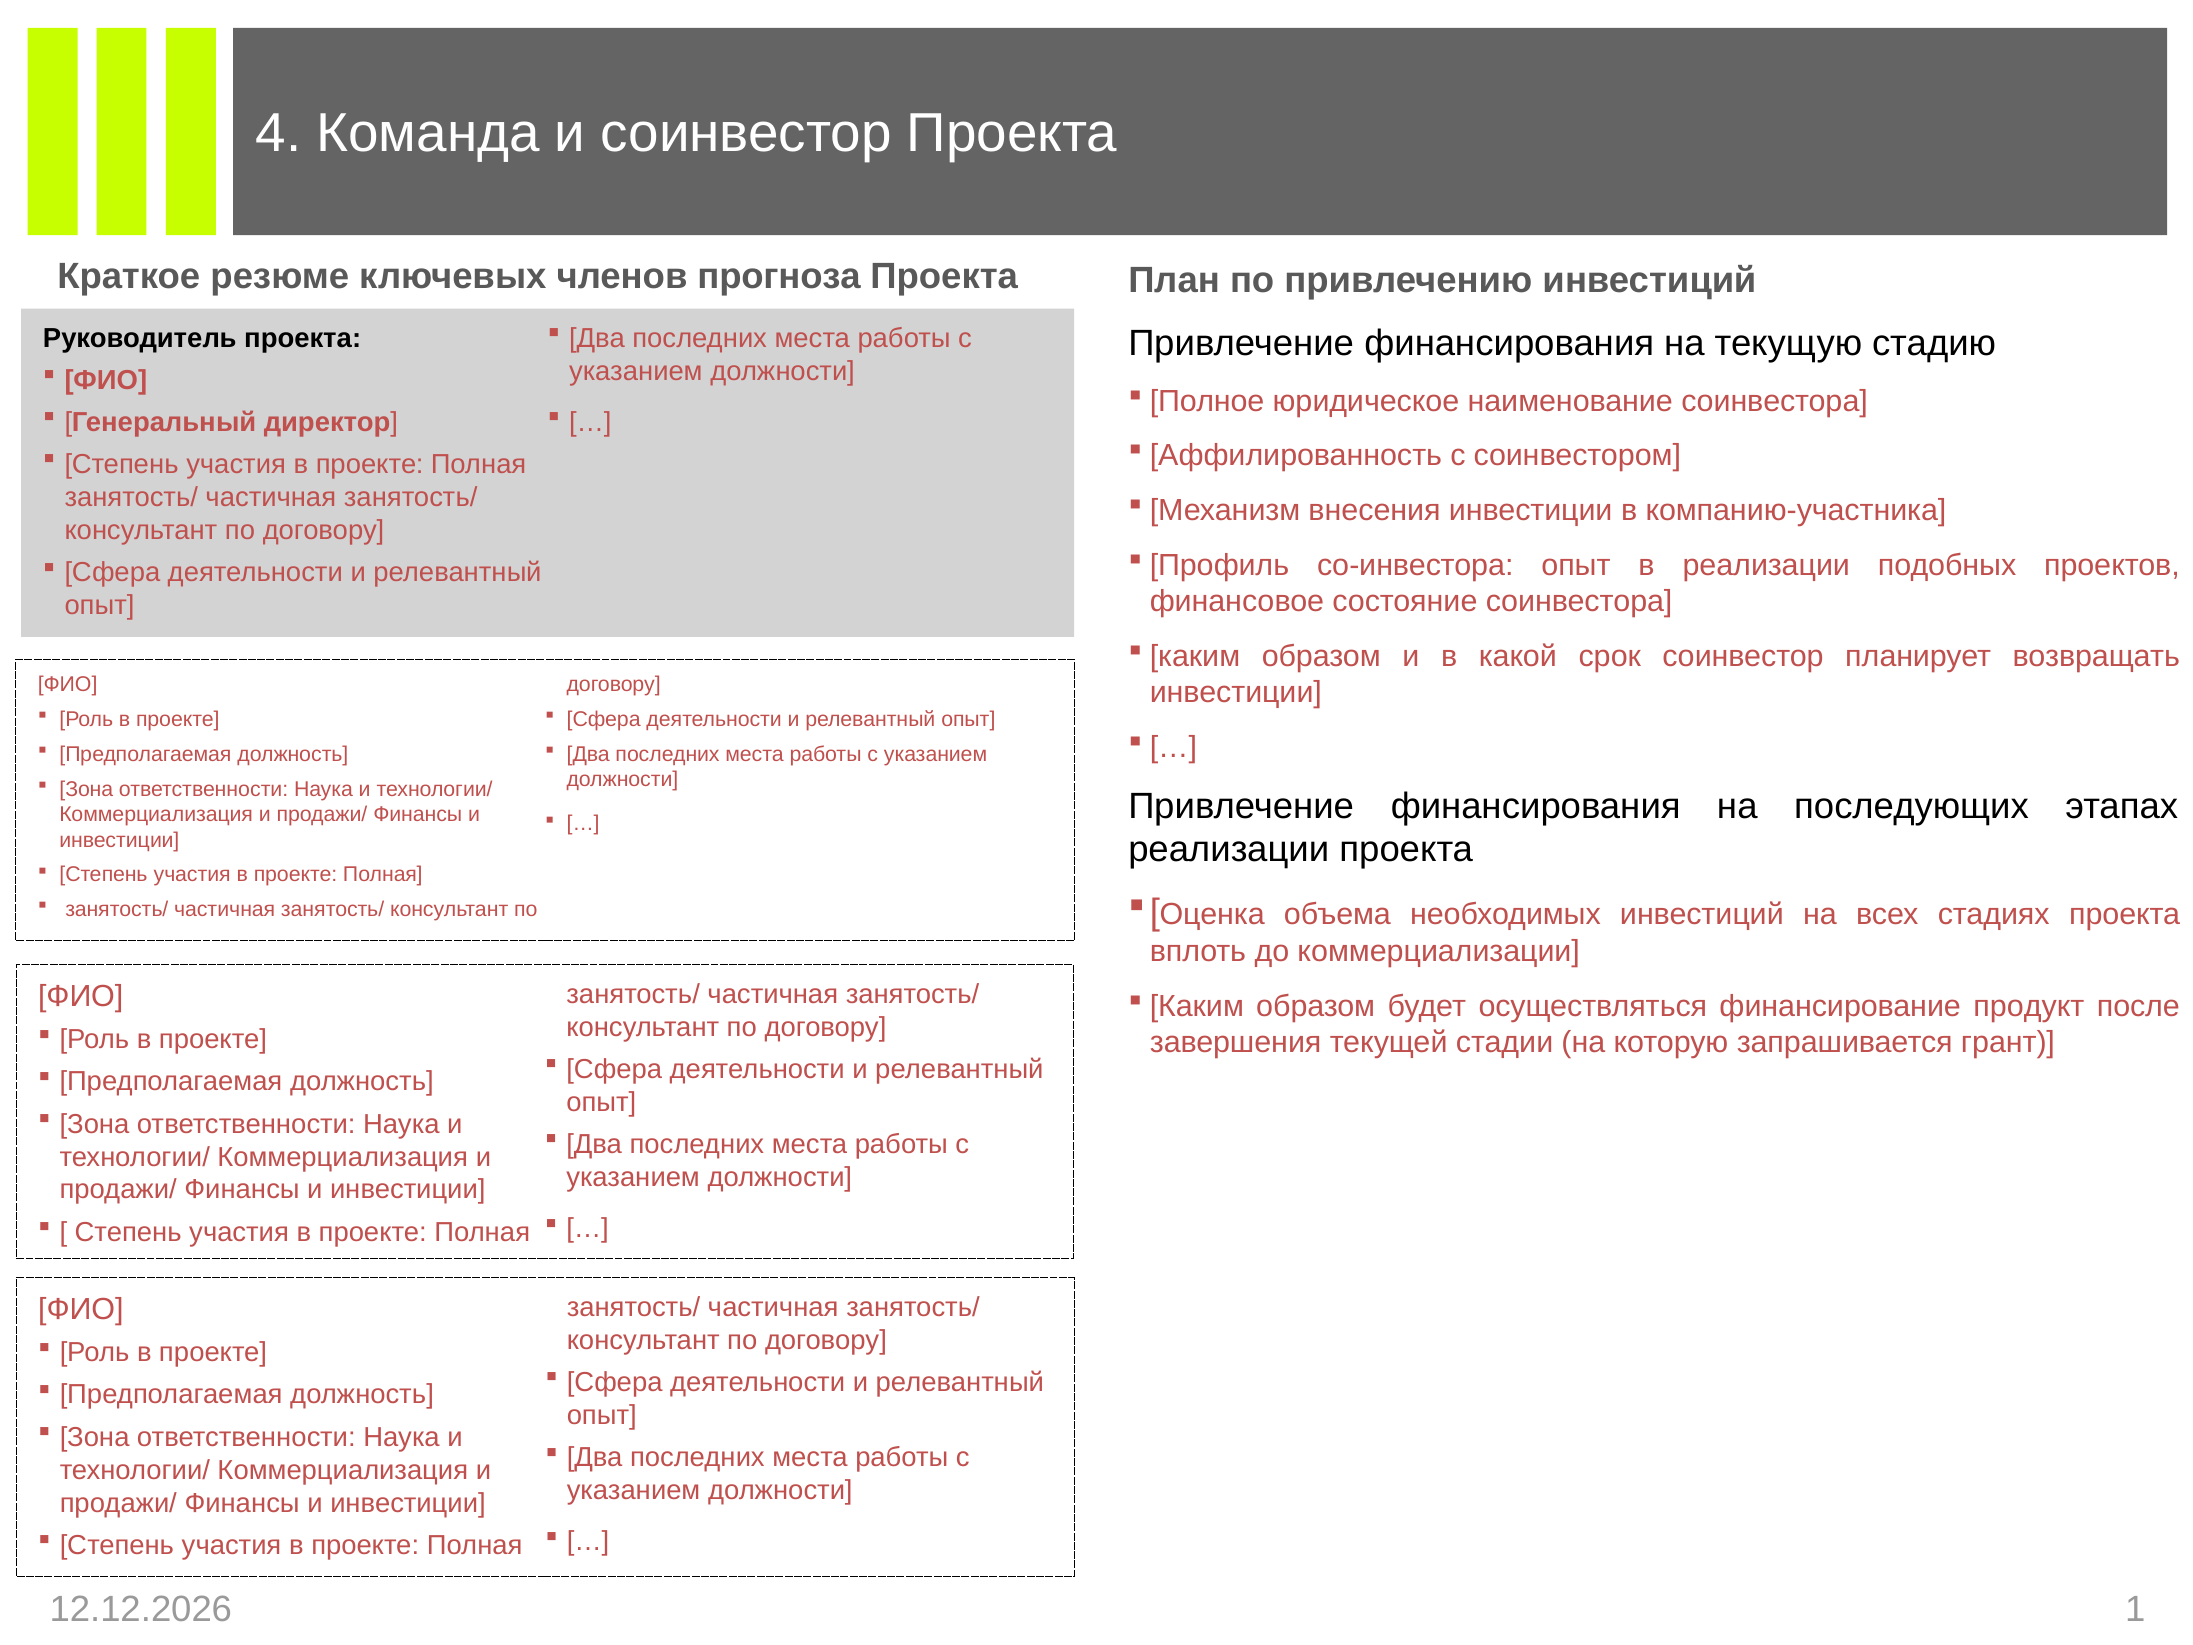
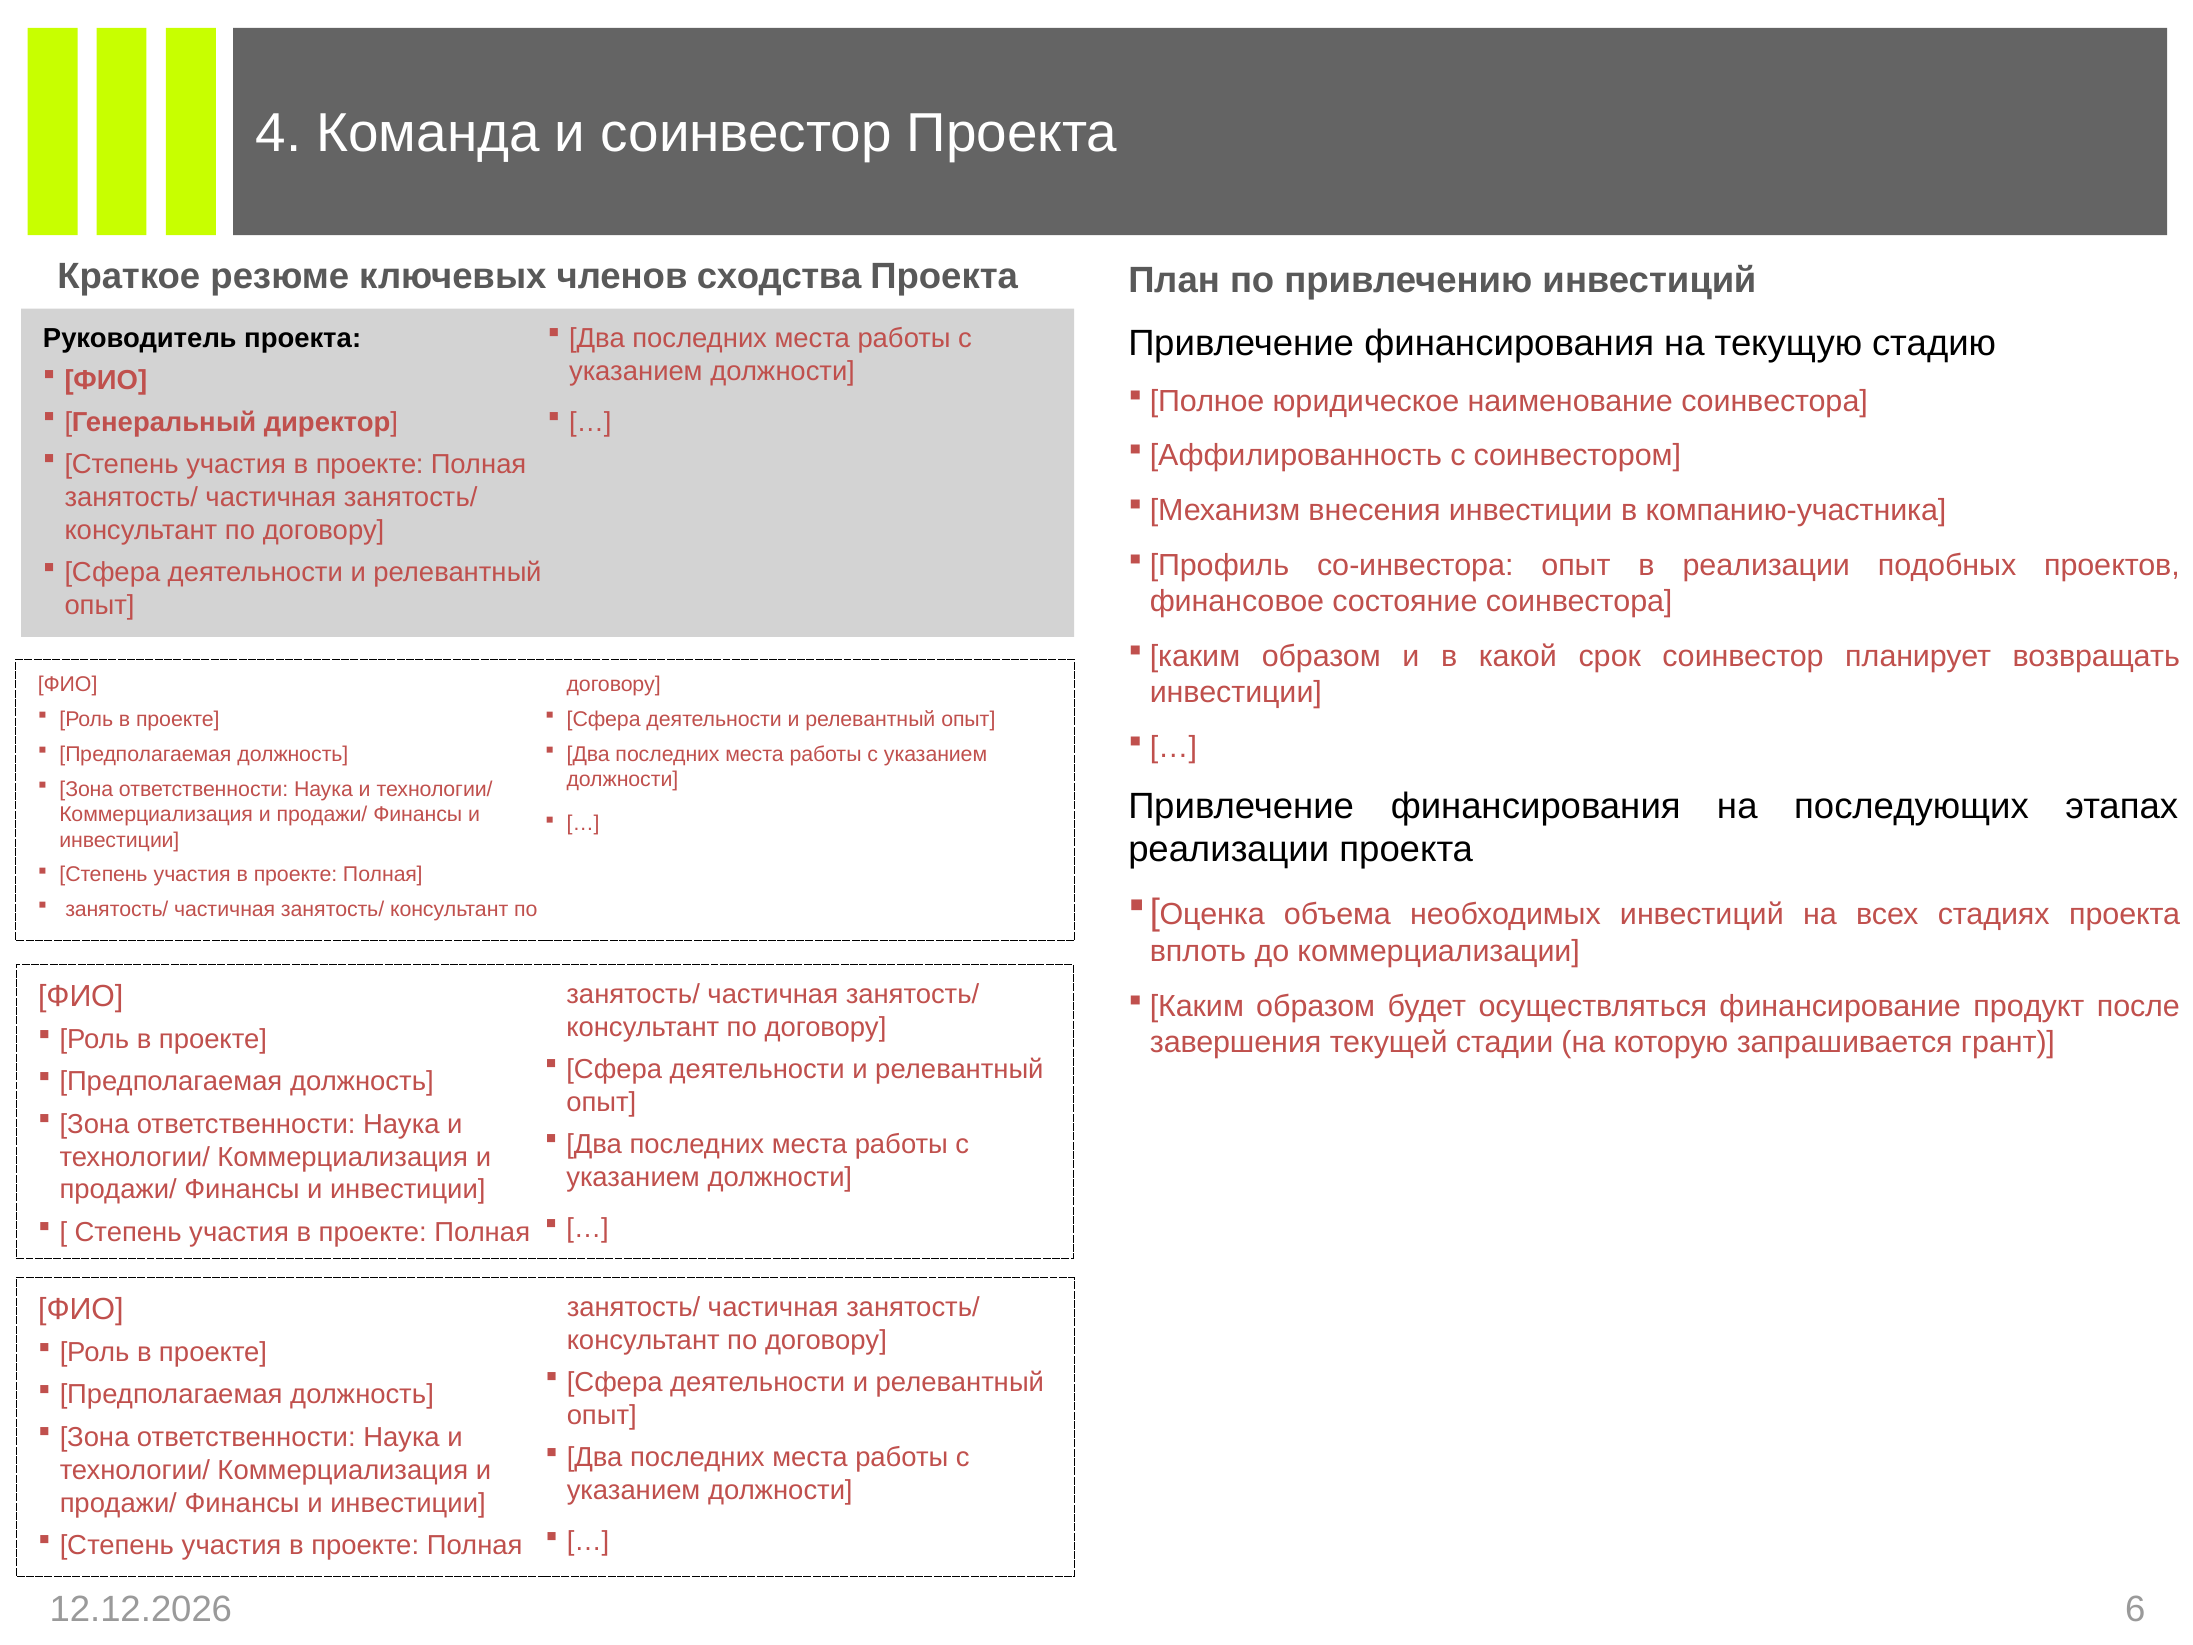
прогноза: прогноза -> сходства
1: 1 -> 6
